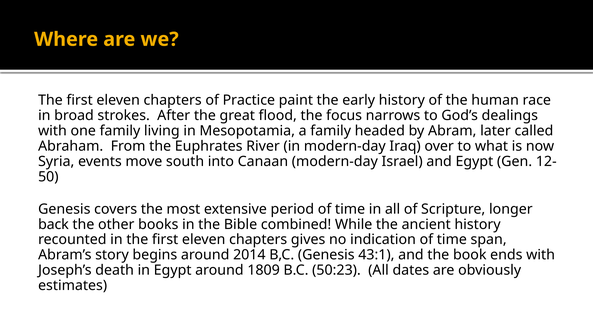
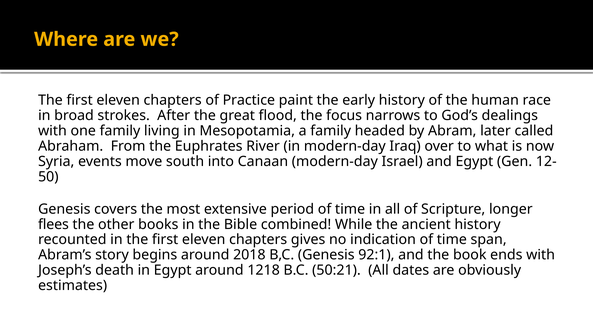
back: back -> flees
2014: 2014 -> 2018
43:1: 43:1 -> 92:1
1809: 1809 -> 1218
50:23: 50:23 -> 50:21
